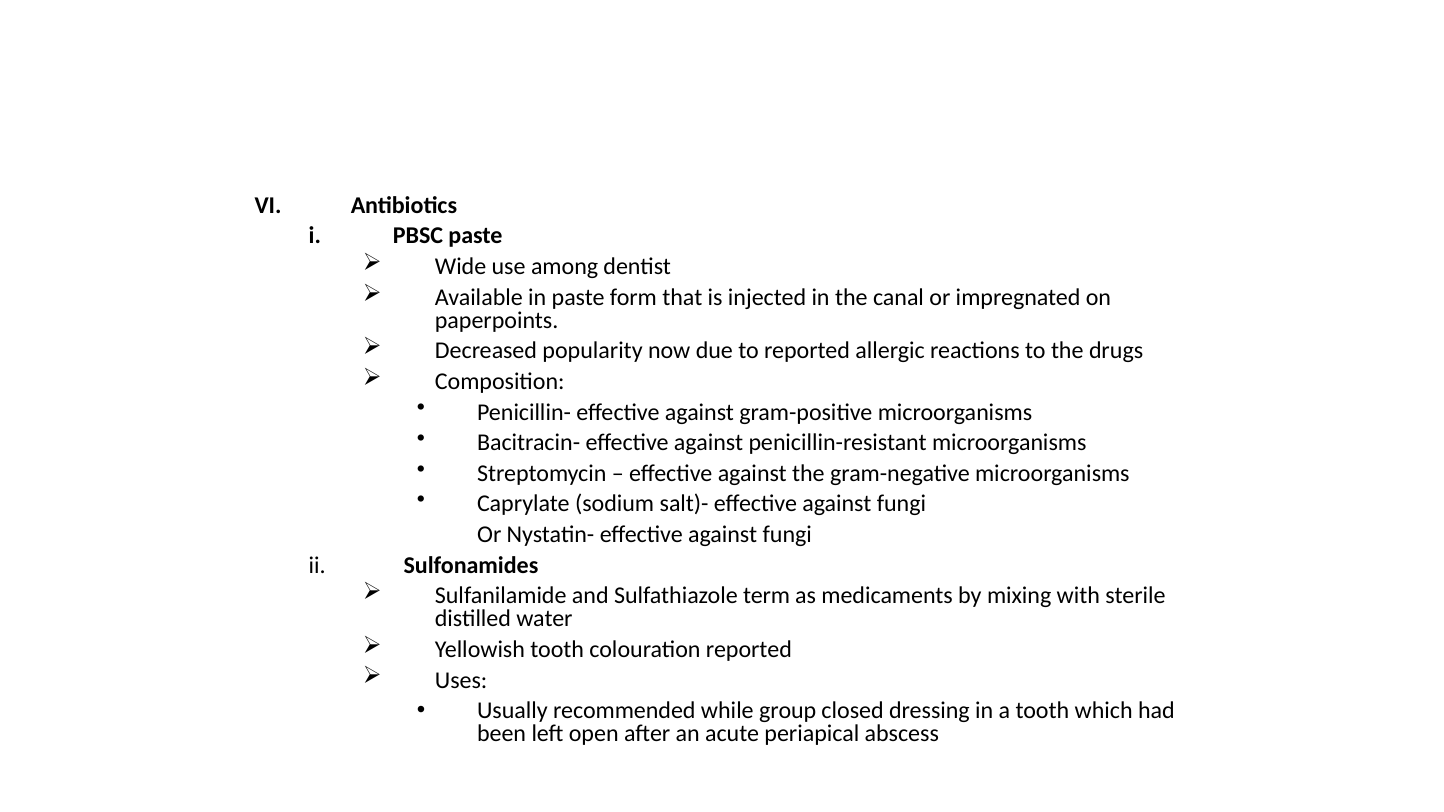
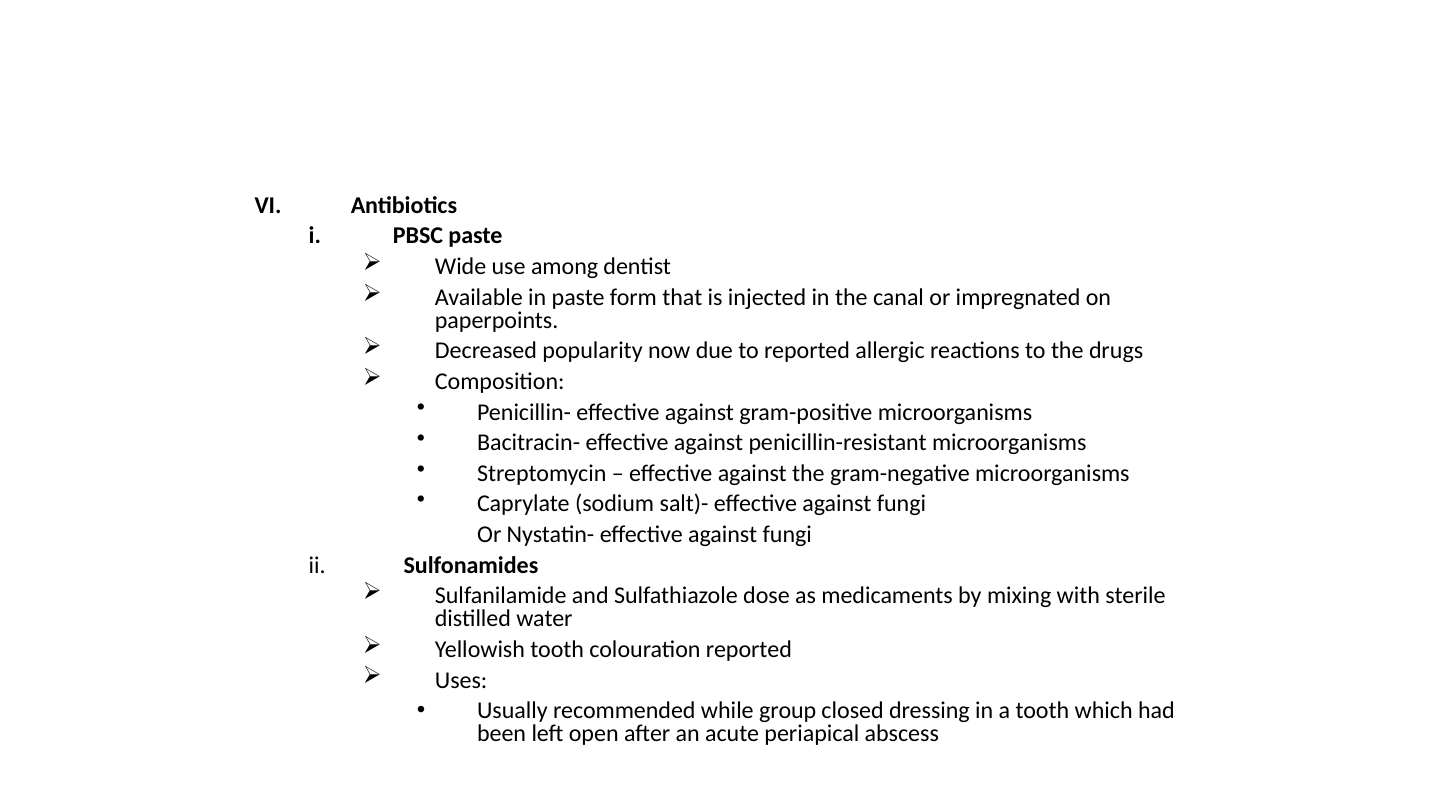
term: term -> dose
